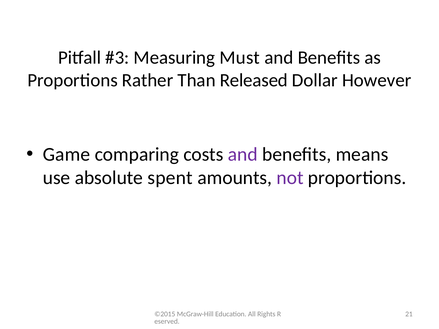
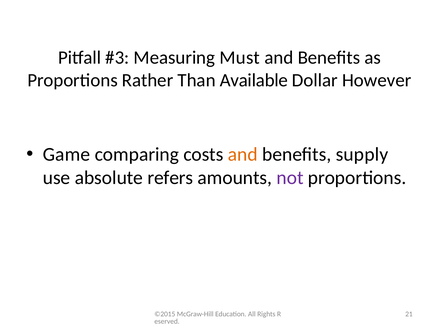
Released: Released -> Available
and at (243, 155) colour: purple -> orange
means: means -> supply
spent: spent -> refers
